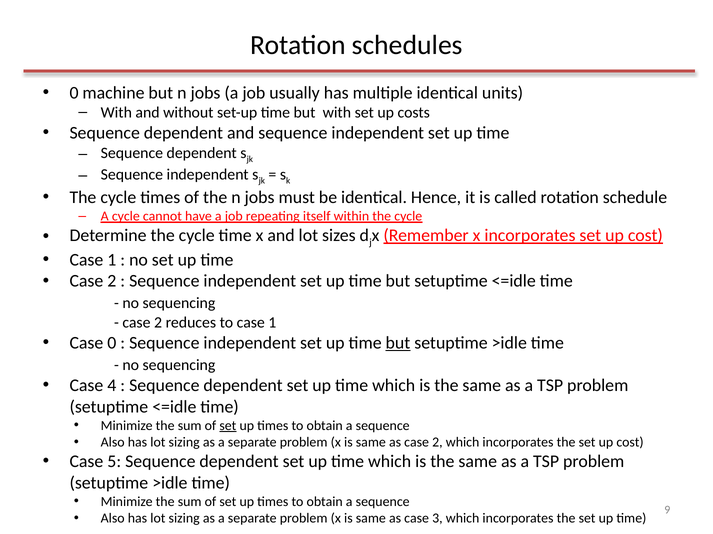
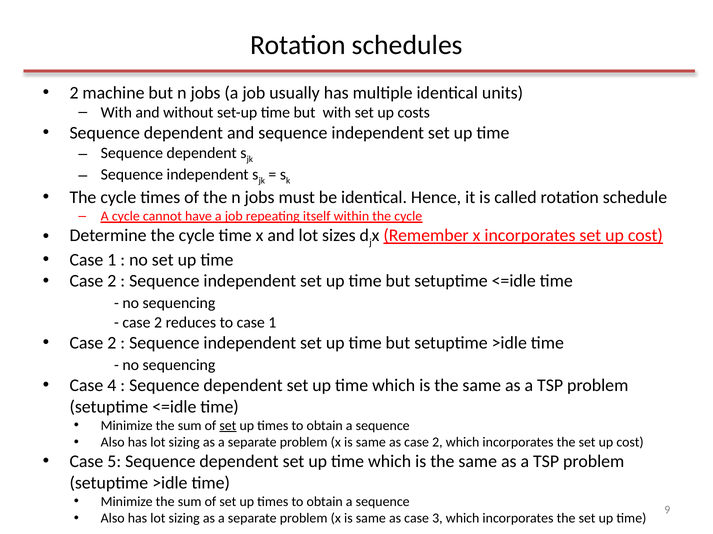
0 at (74, 93): 0 -> 2
0 at (112, 343): 0 -> 2
but at (398, 343) underline: present -> none
